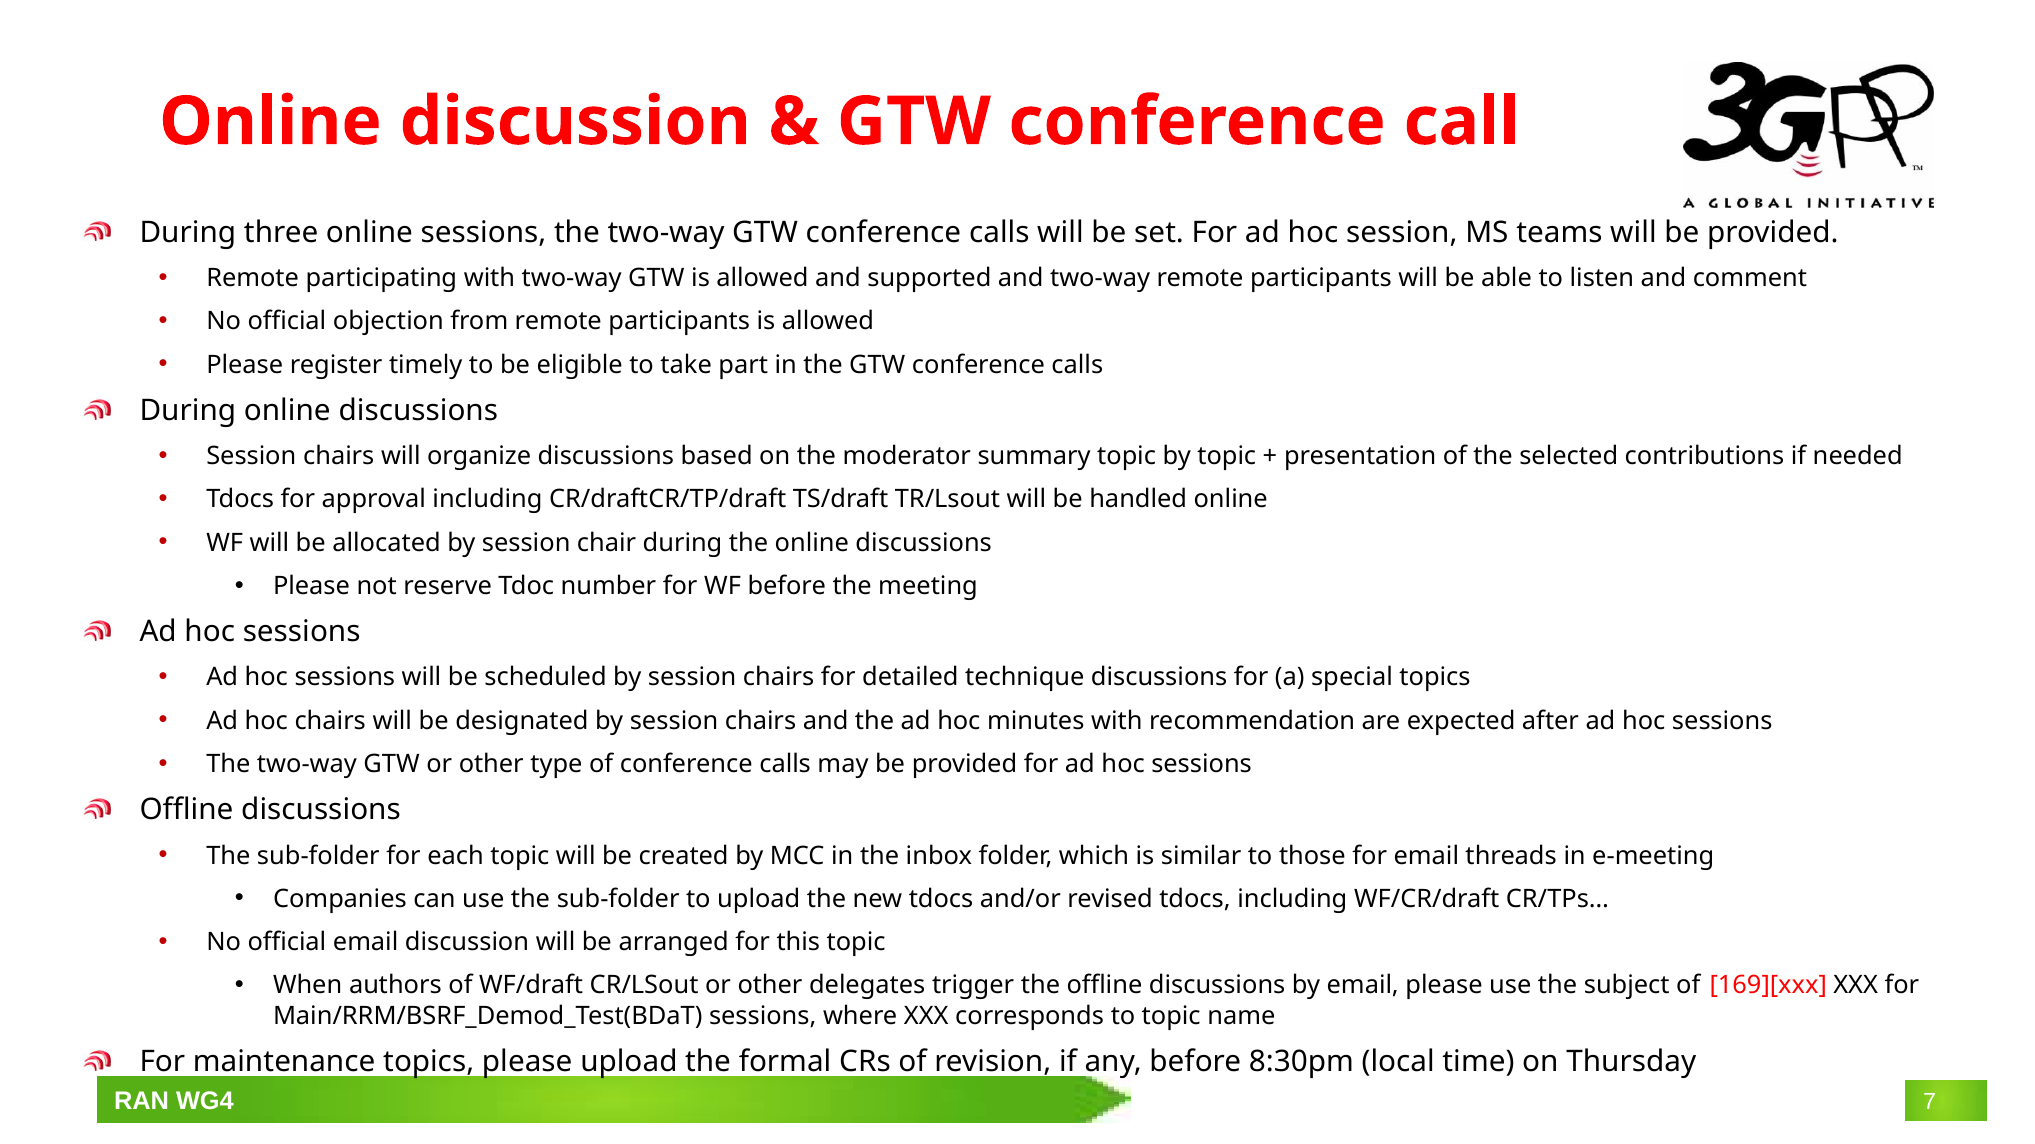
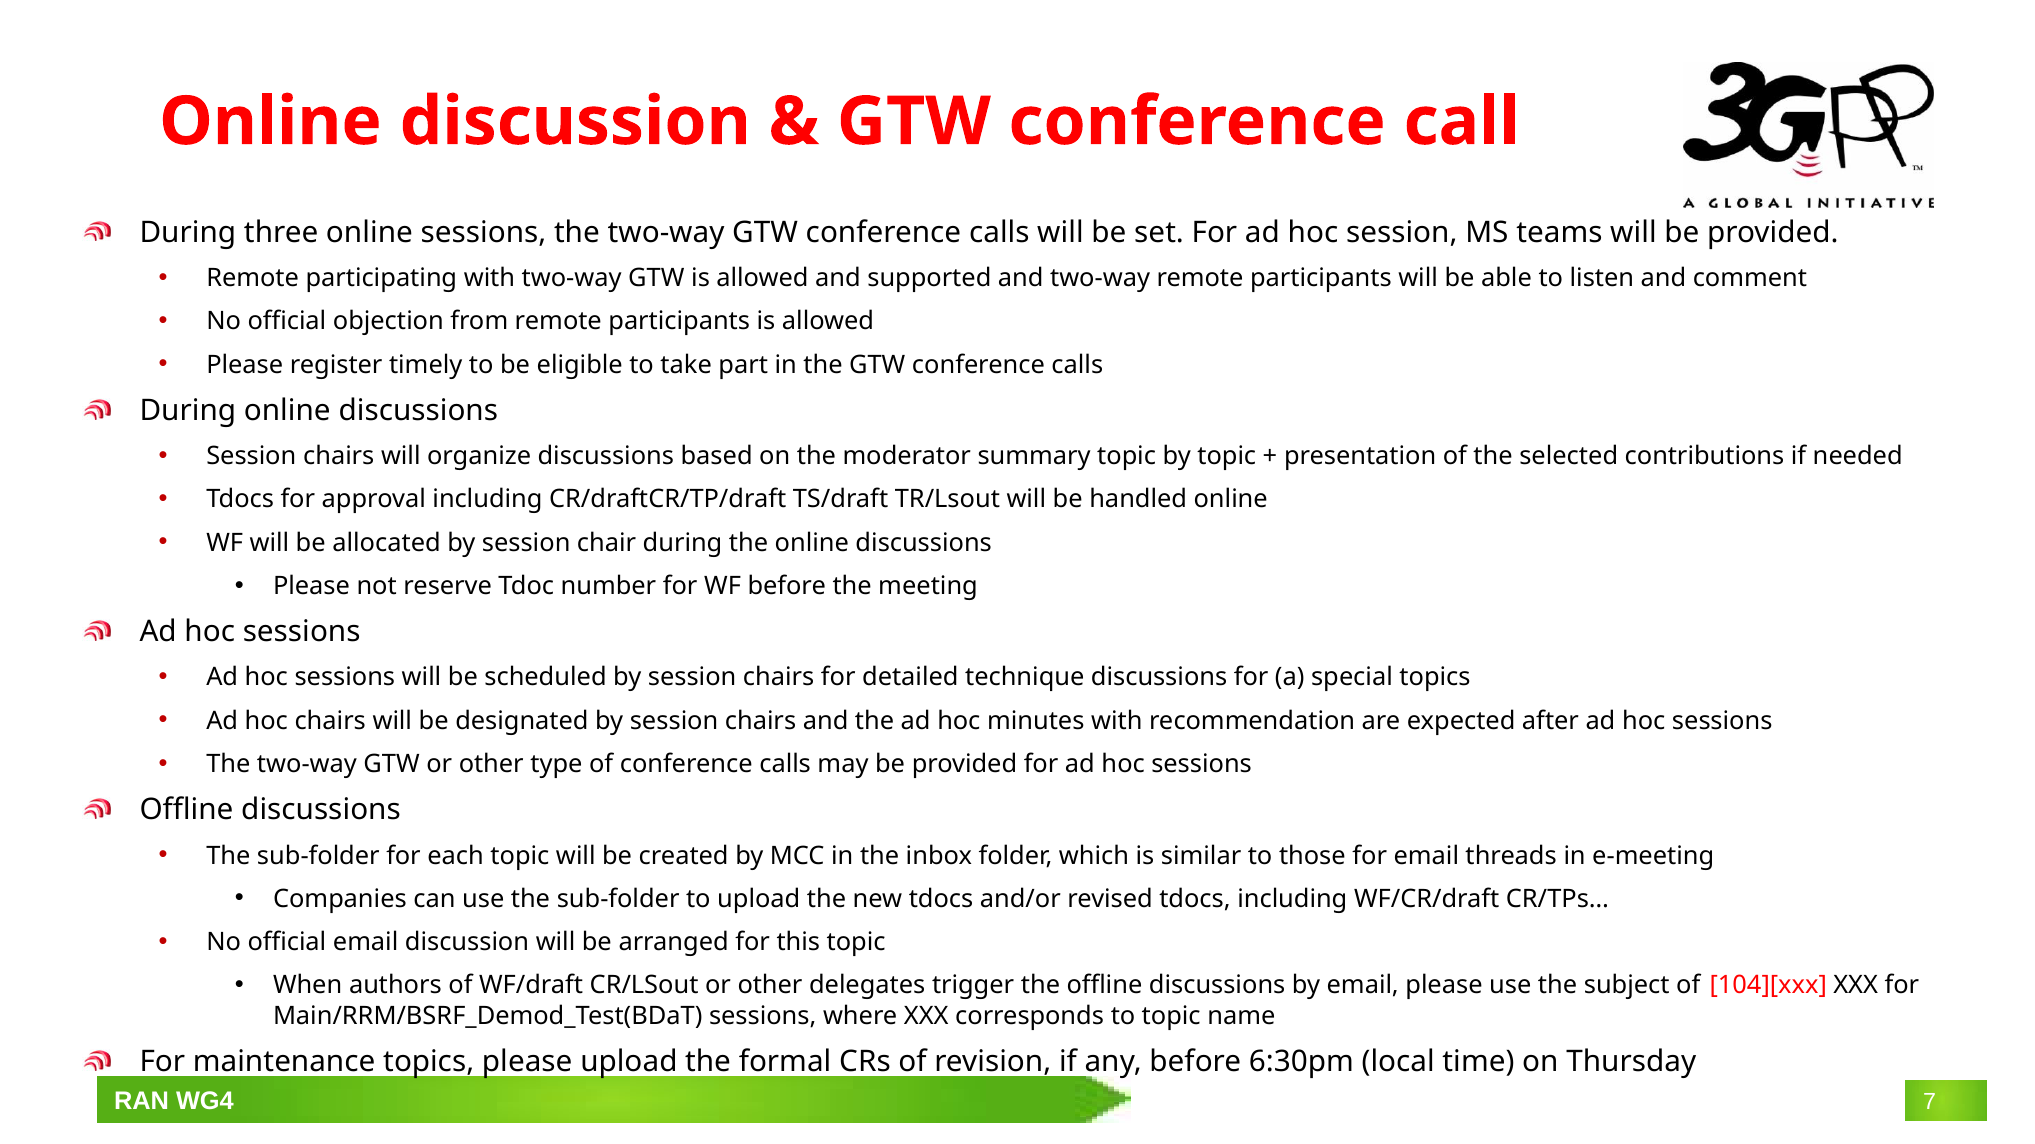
169][xxx: 169][xxx -> 104][xxx
8:30pm: 8:30pm -> 6:30pm
